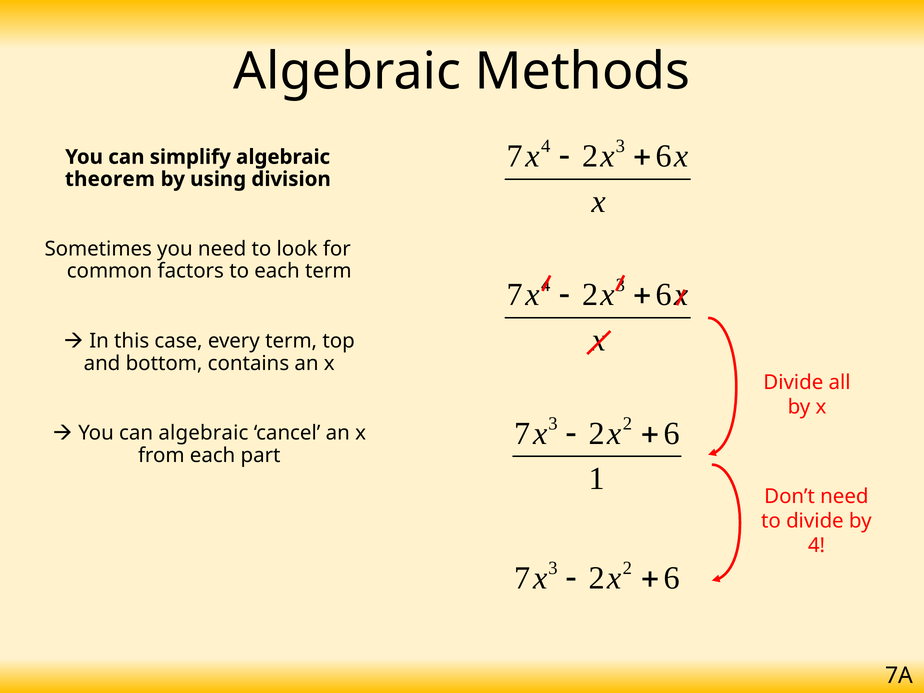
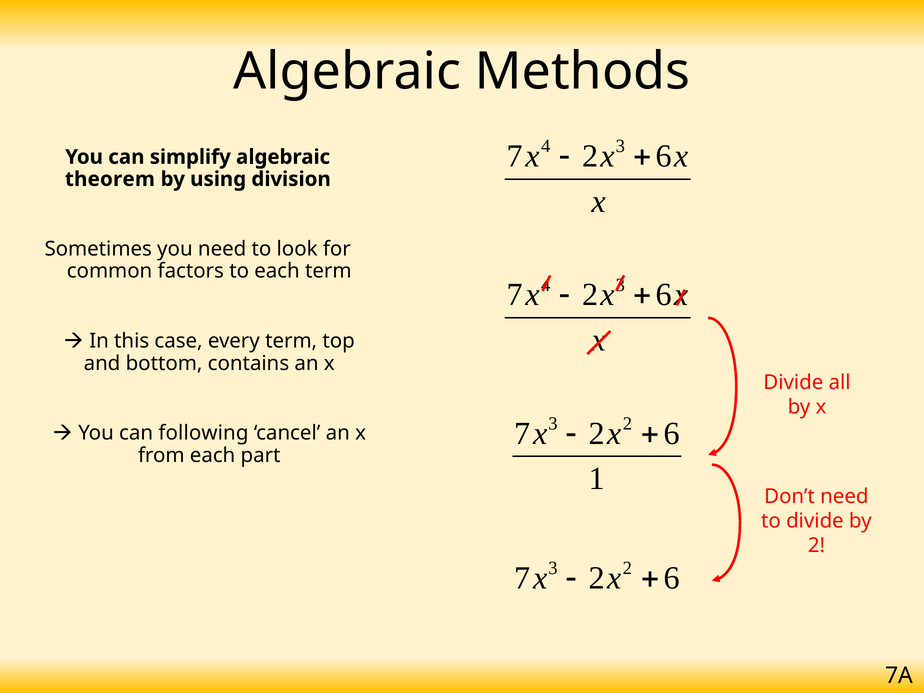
can algebraic: algebraic -> following
4 at (816, 546): 4 -> 2
